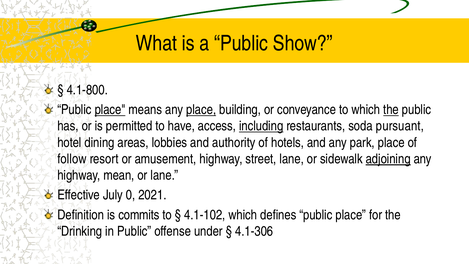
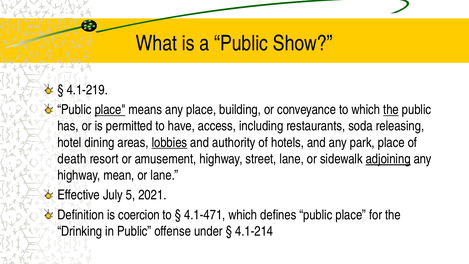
4.1-800: 4.1-800 -> 4.1-219
place at (201, 110) underline: present -> none
including underline: present -> none
pursuant: pursuant -> releasing
lobbies underline: none -> present
follow: follow -> death
0: 0 -> 5
commits: commits -> coercion
4.1-102: 4.1-102 -> 4.1-471
4.1-306: 4.1-306 -> 4.1-214
